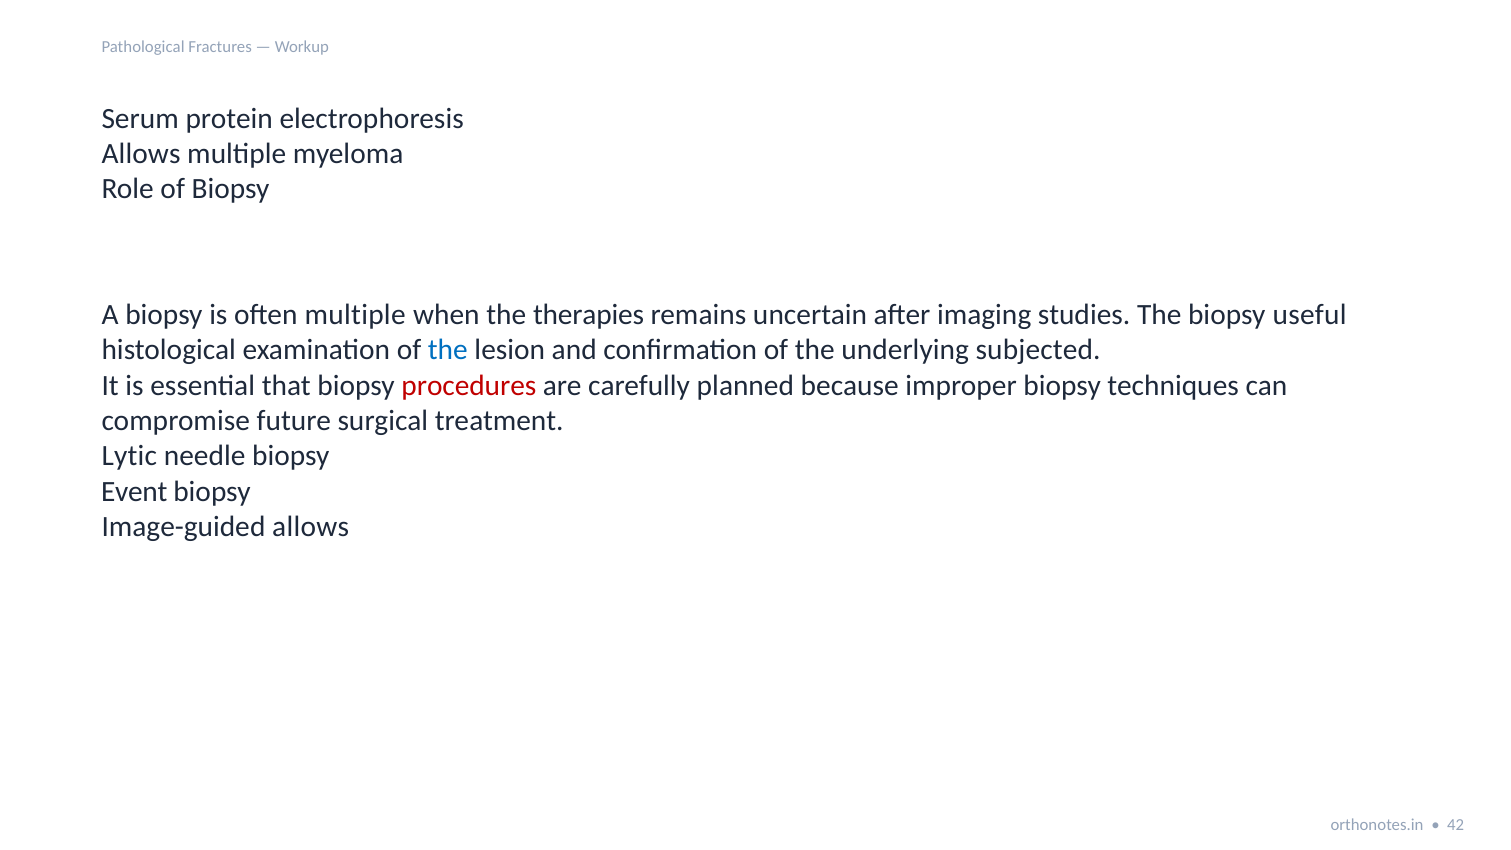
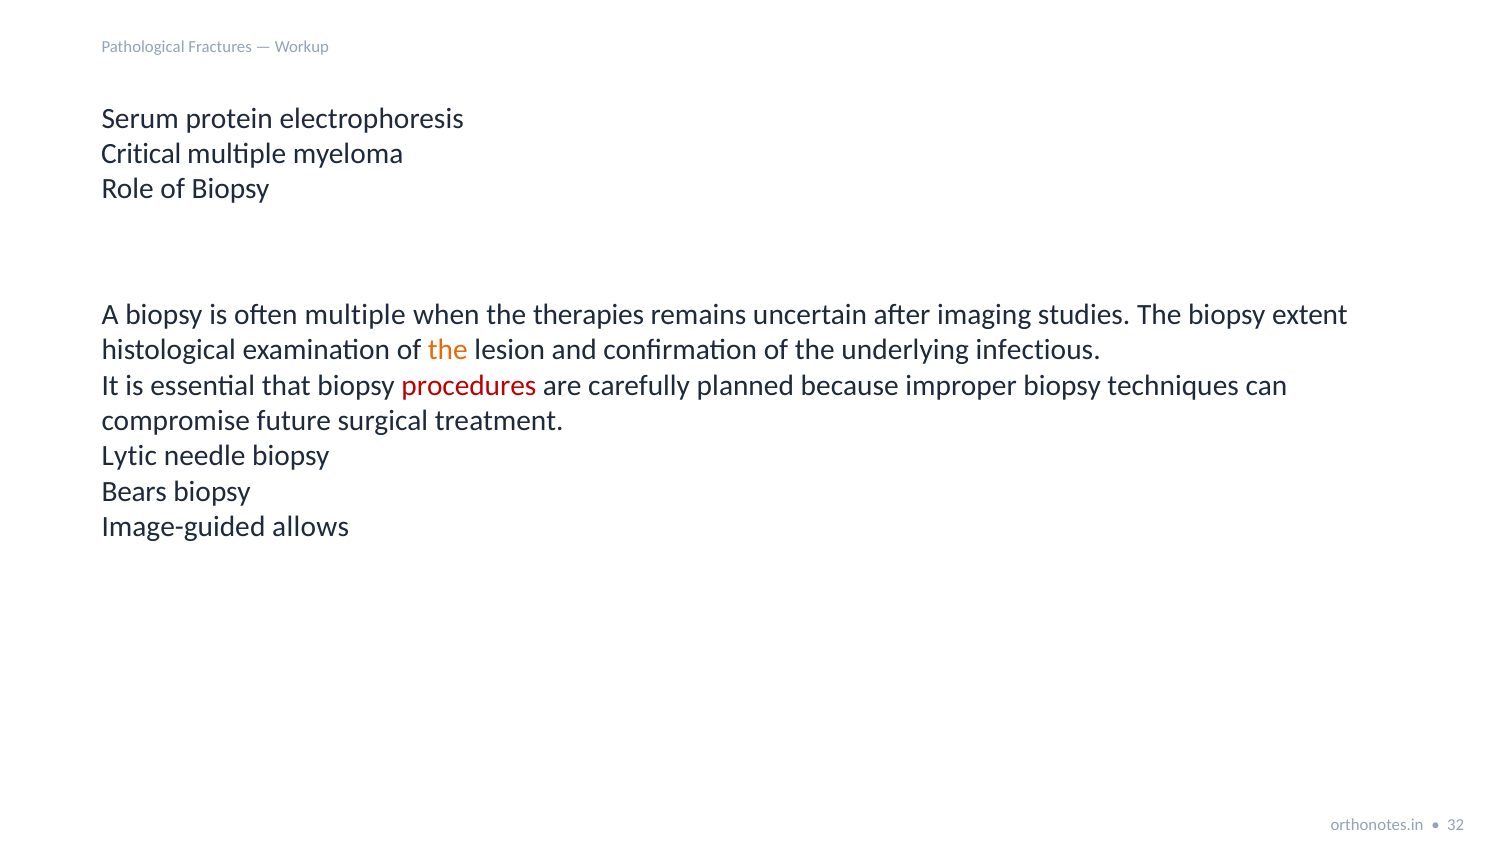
Allows at (141, 154): Allows -> Critical
useful: useful -> extent
the at (448, 350) colour: blue -> orange
subjected: subjected -> infectious
Event: Event -> Bears
42: 42 -> 32
